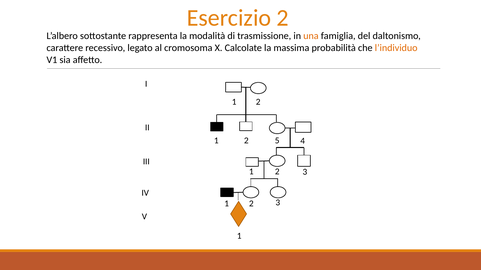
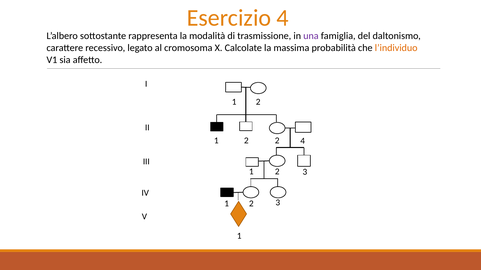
Esercizio 2: 2 -> 4
una colour: orange -> purple
5 at (277, 141): 5 -> 2
